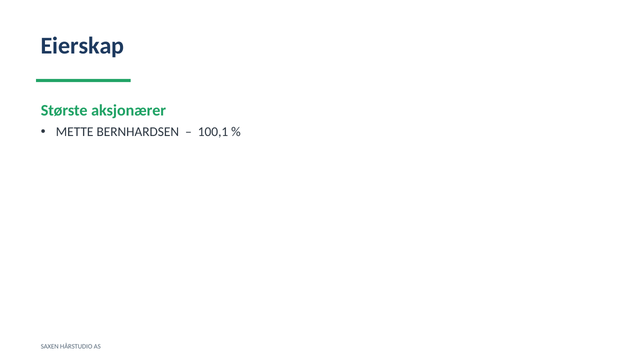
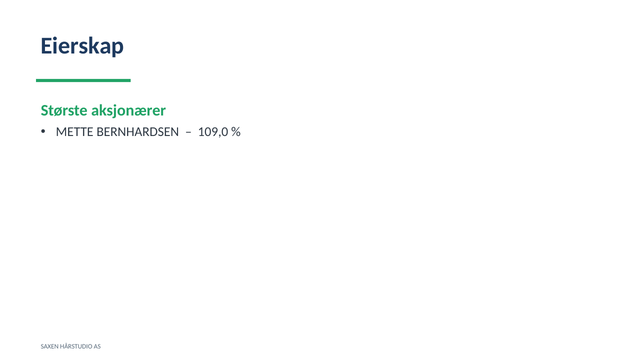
100,1: 100,1 -> 109,0
